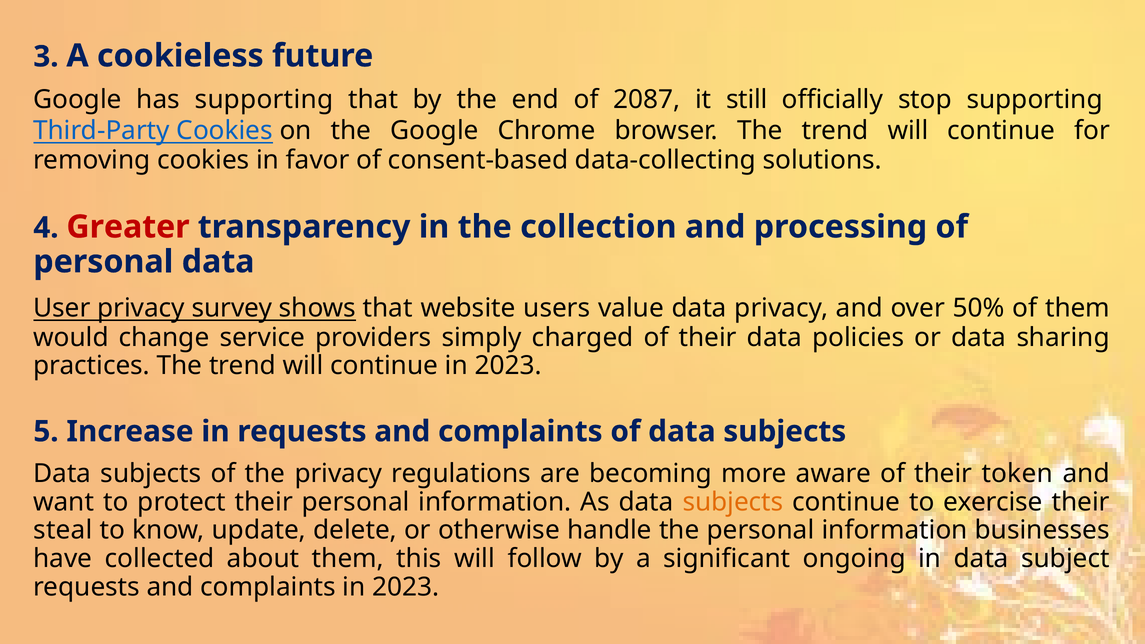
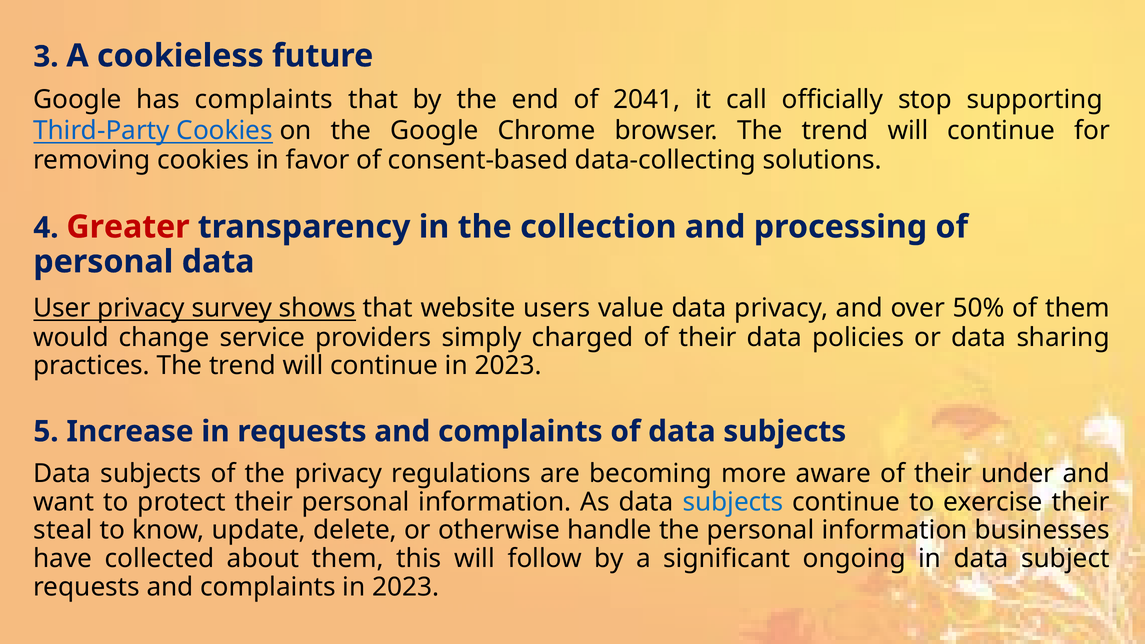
has supporting: supporting -> complaints
2087: 2087 -> 2041
still: still -> call
token: token -> under
subjects at (733, 502) colour: orange -> blue
